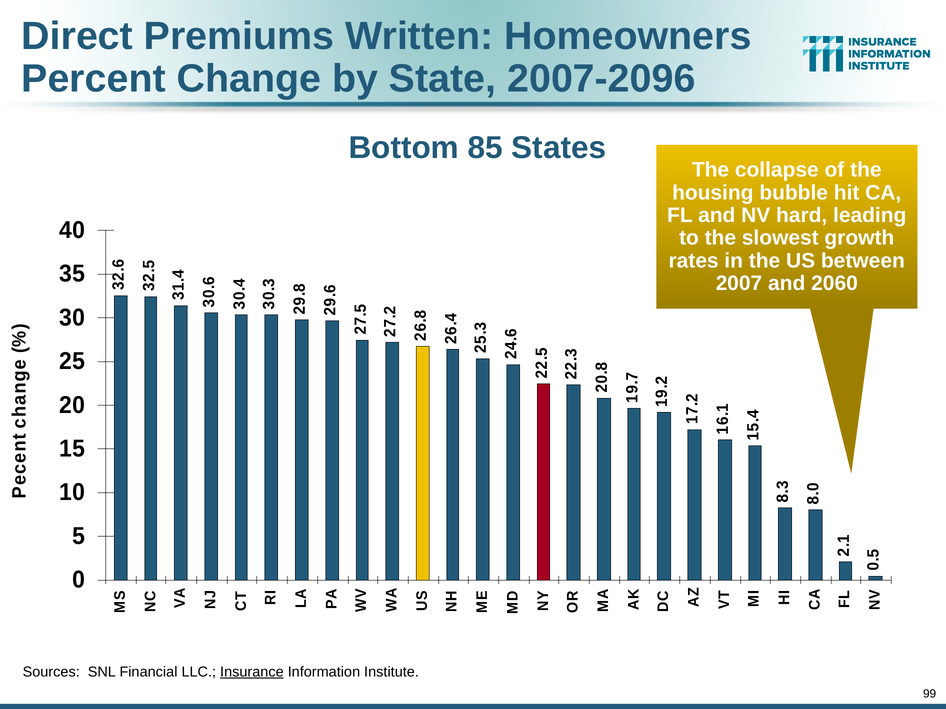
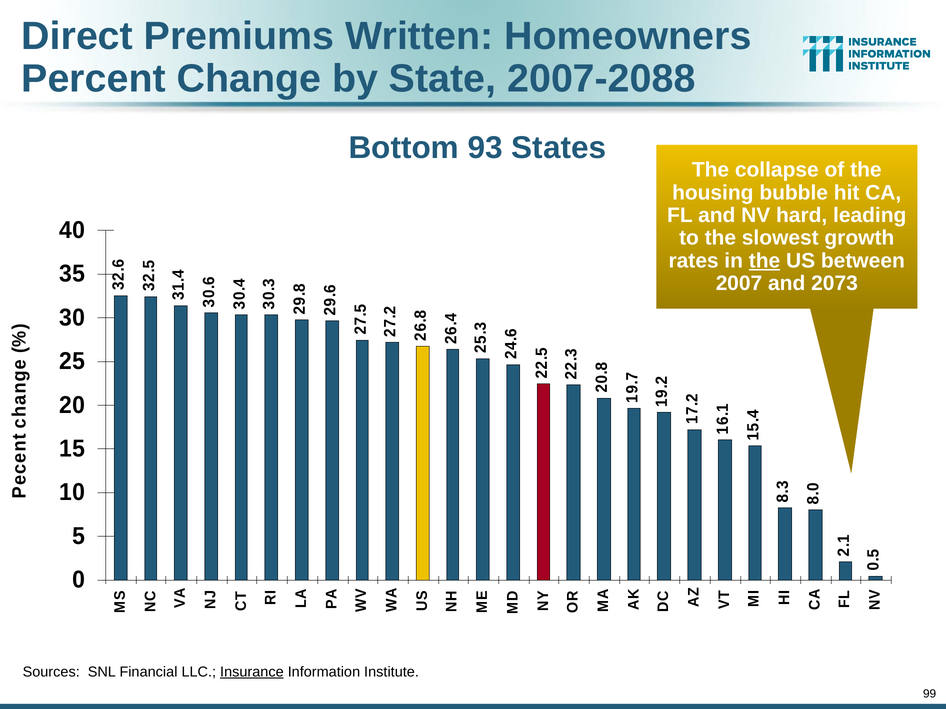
2007-2096: 2007-2096 -> 2007-2088
85: 85 -> 93
the at (765, 261) underline: none -> present
2060: 2060 -> 2073
